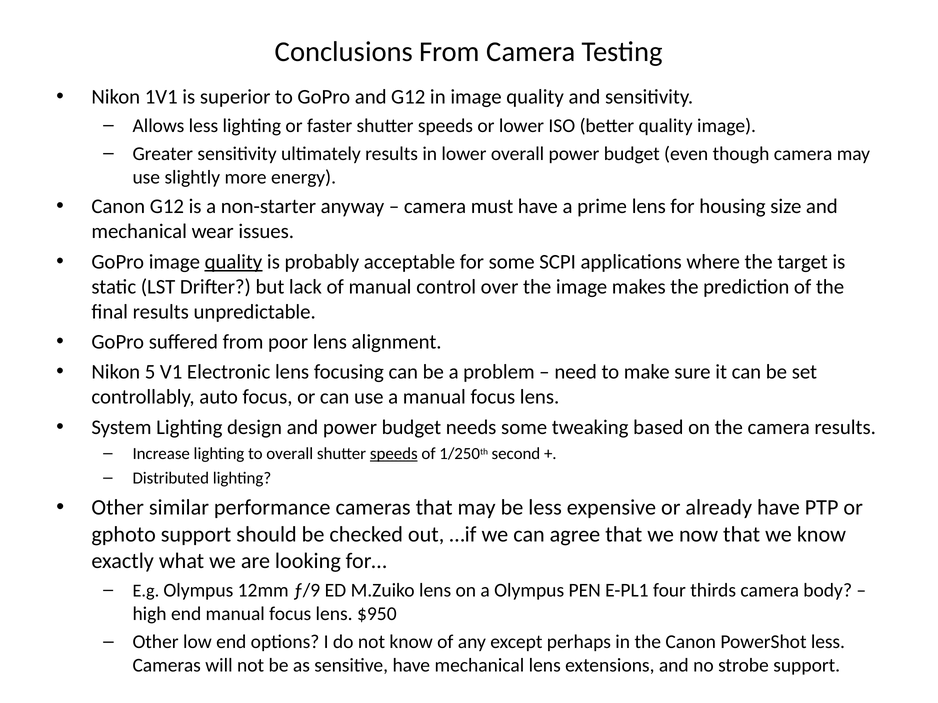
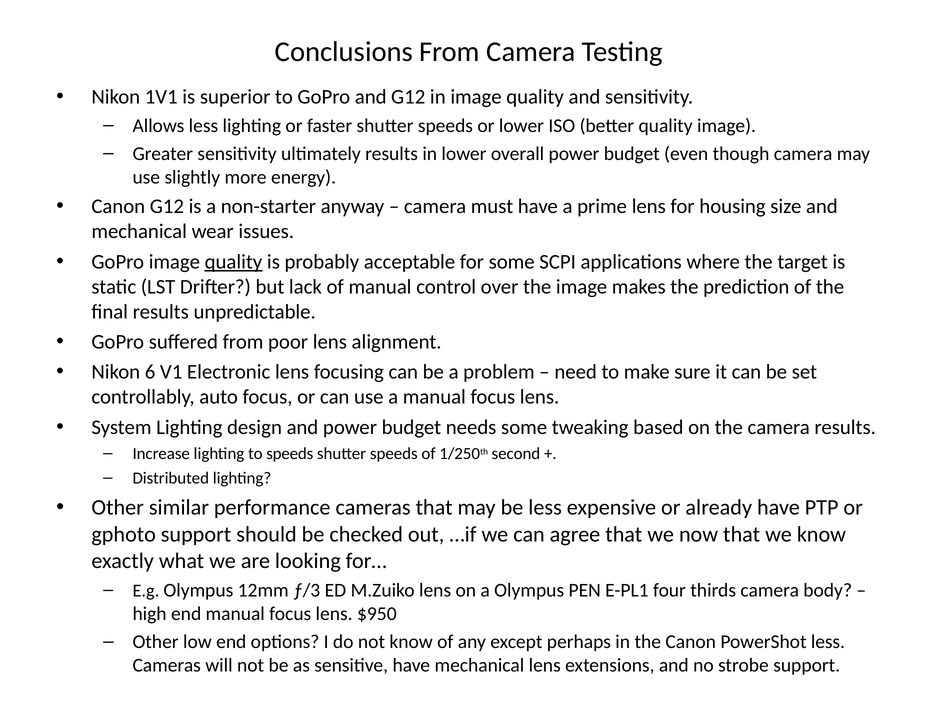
5: 5 -> 6
to overall: overall -> speeds
speeds at (394, 454) underline: present -> none
ƒ/9: ƒ/9 -> ƒ/3
